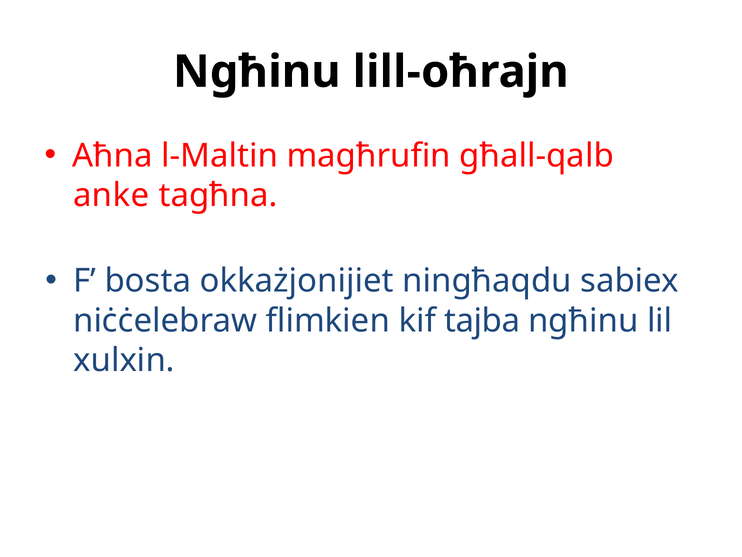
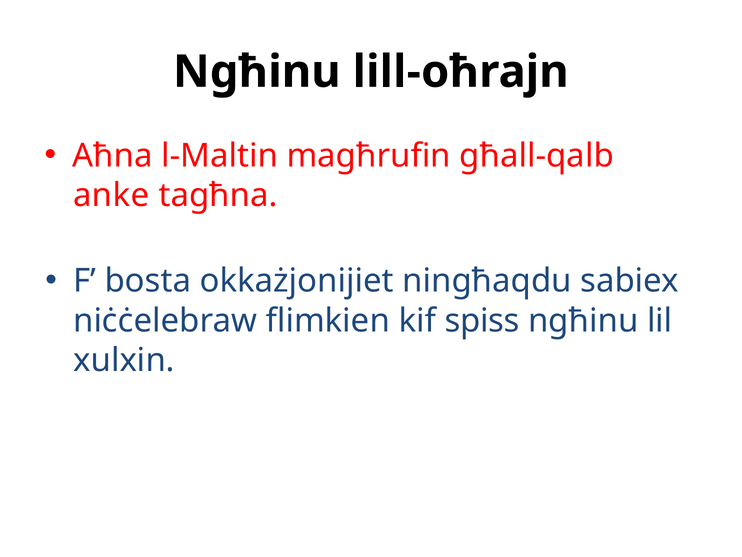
tajba: tajba -> spiss
